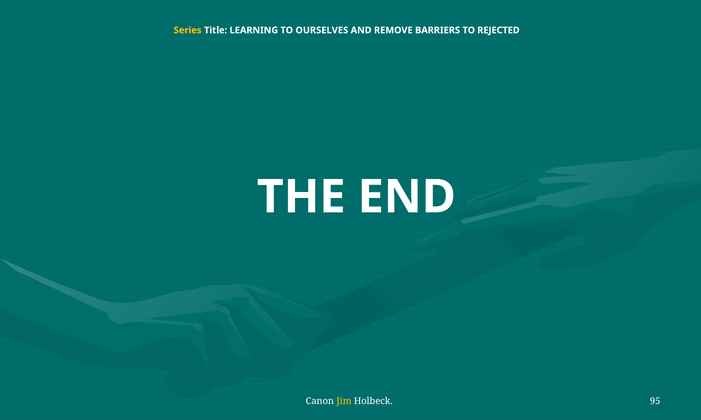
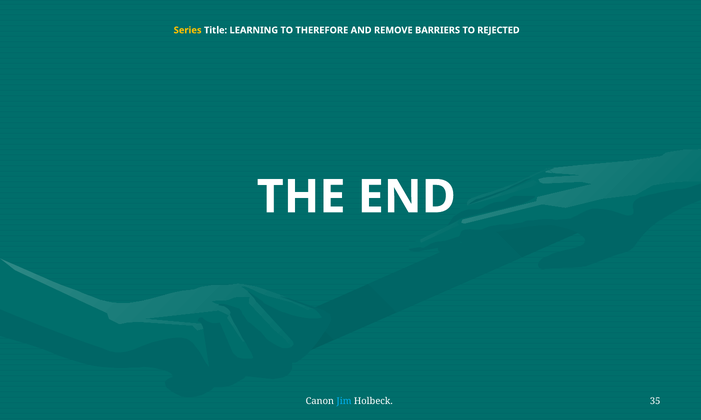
OURSELVES: OURSELVES -> THEREFORE
Jim colour: yellow -> light blue
95: 95 -> 35
